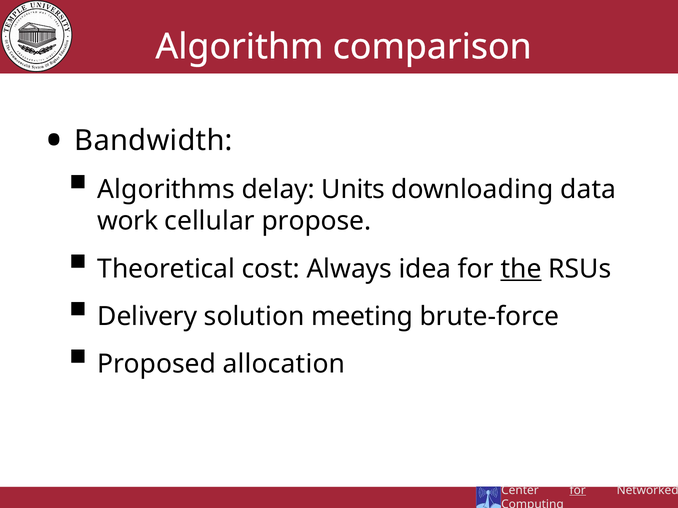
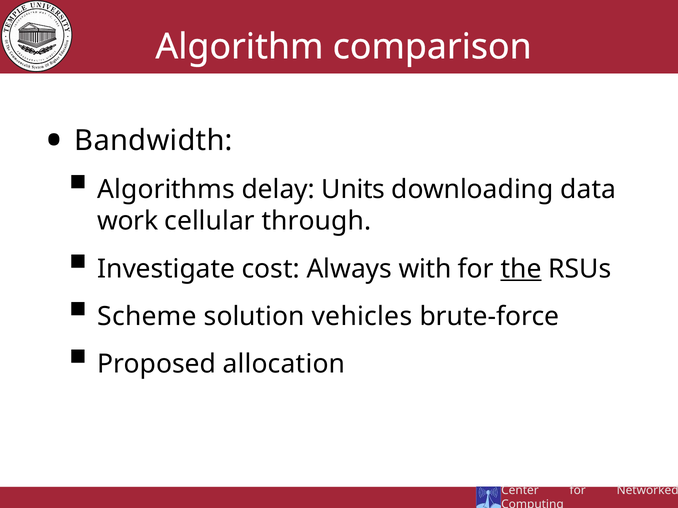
propose: propose -> through
Theoretical: Theoretical -> Investigate
idea: idea -> with
Delivery: Delivery -> Scheme
meeting: meeting -> vehicles
for at (578, 491) underline: present -> none
